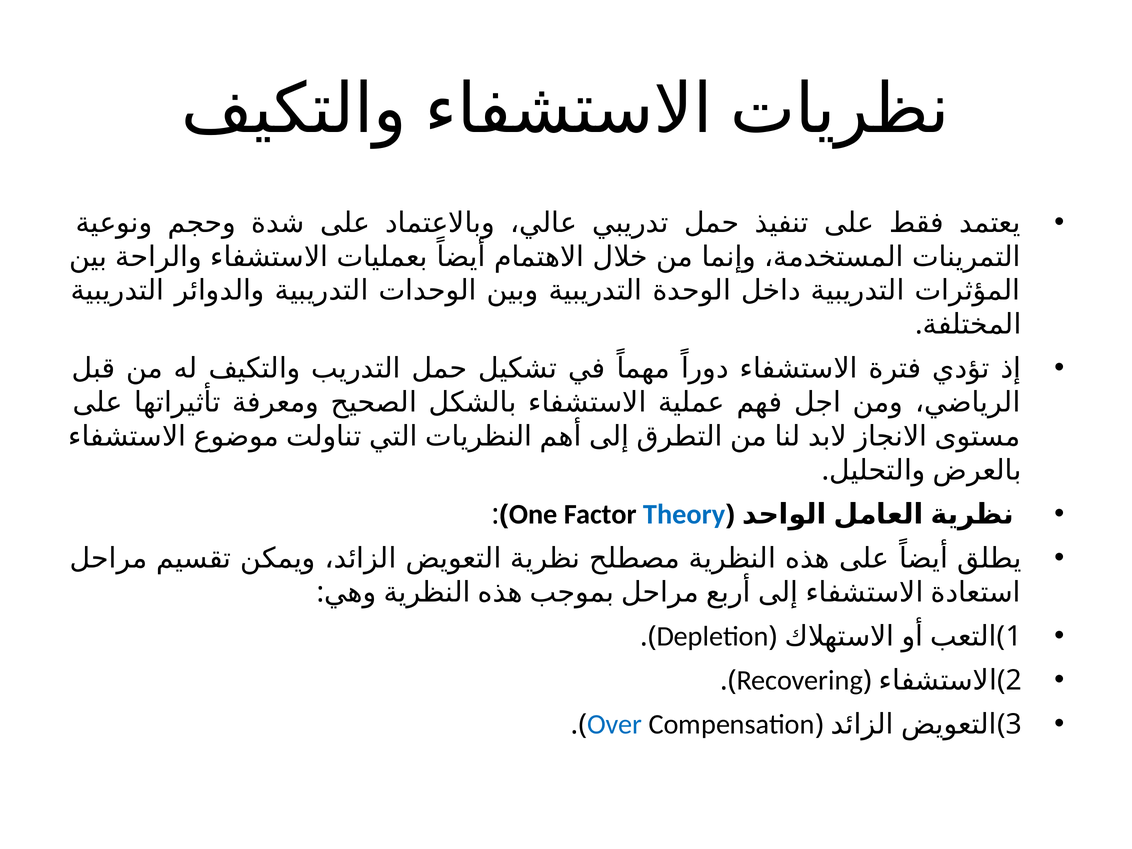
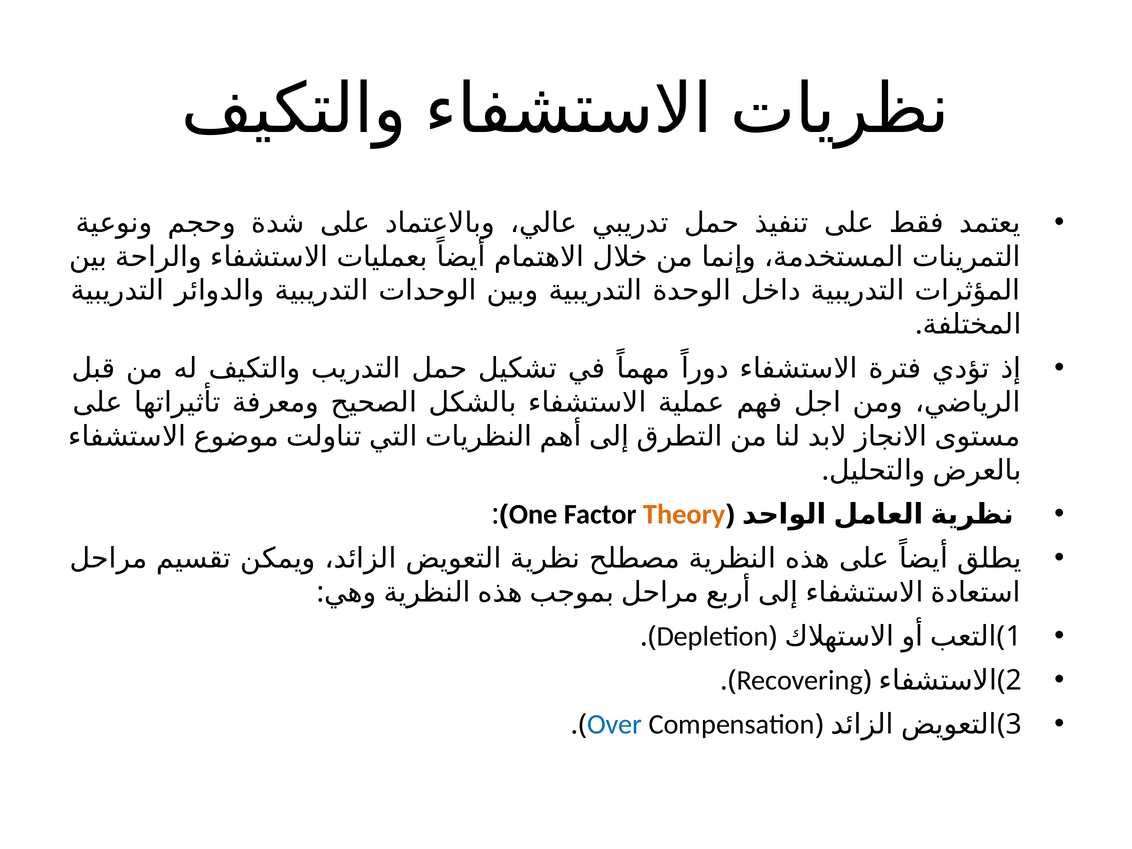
Theory colour: blue -> orange
